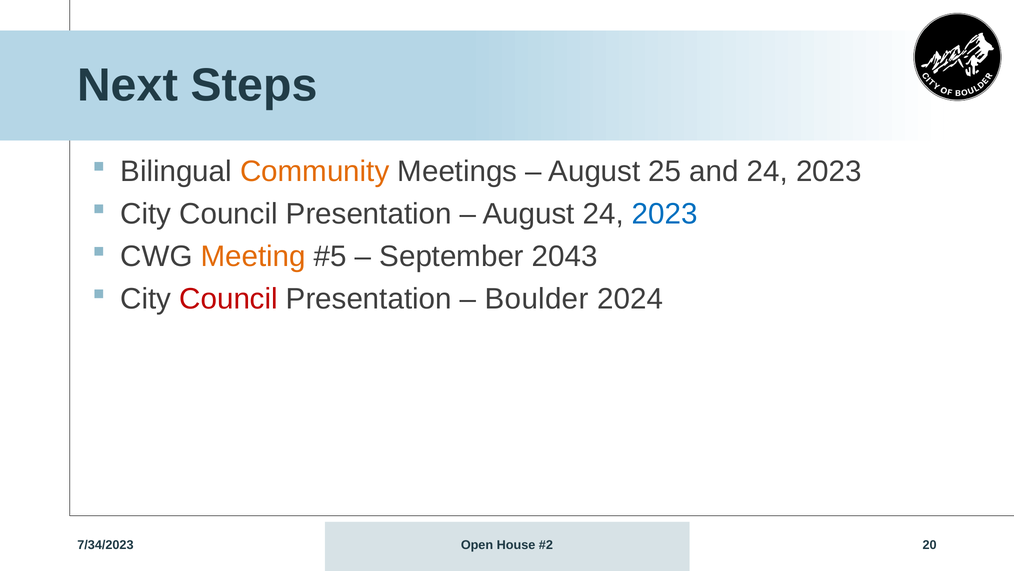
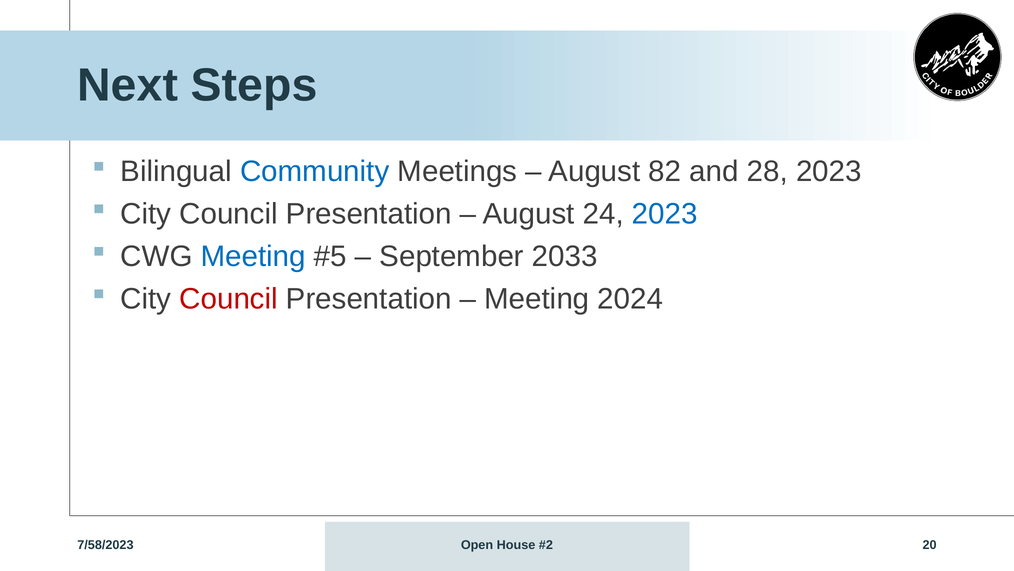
Community colour: orange -> blue
25: 25 -> 82
and 24: 24 -> 28
Meeting at (253, 256) colour: orange -> blue
2043: 2043 -> 2033
Boulder at (537, 299): Boulder -> Meeting
7/34/2023: 7/34/2023 -> 7/58/2023
